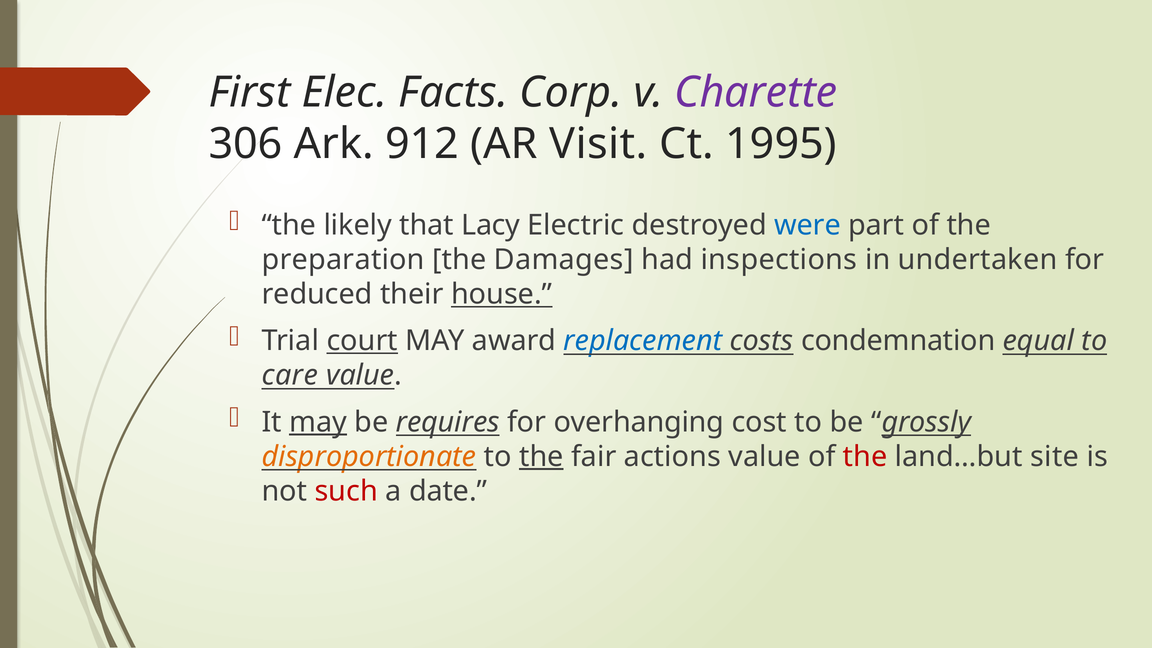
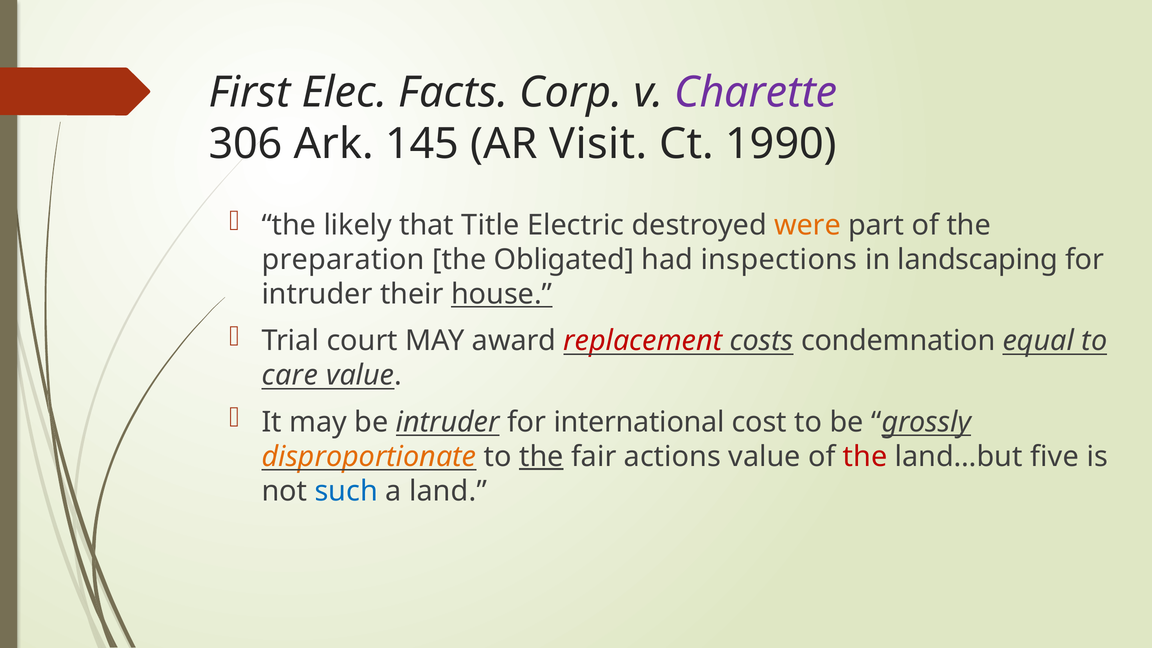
912: 912 -> 145
1995: 1995 -> 1990
Lacy: Lacy -> Title
were colour: blue -> orange
Damages: Damages -> Obligated
undertaken: undertaken -> landscaping
reduced at (317, 294): reduced -> intruder
court underline: present -> none
replacement colour: blue -> red
may at (318, 422) underline: present -> none
be requires: requires -> intruder
overhanging: overhanging -> international
site: site -> five
such colour: red -> blue
date: date -> land
